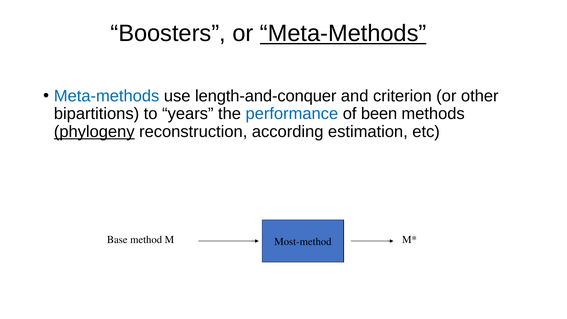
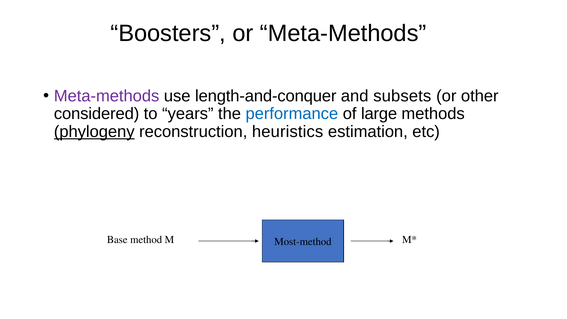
Meta-Methods at (343, 34) underline: present -> none
Meta-methods at (107, 96) colour: blue -> purple
criterion: criterion -> subsets
bipartitions: bipartitions -> considered
been: been -> large
according: according -> heuristics
